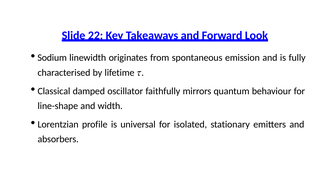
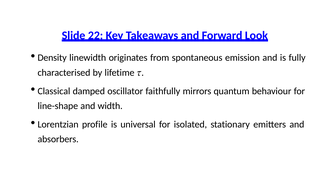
Sodium: Sodium -> Density
